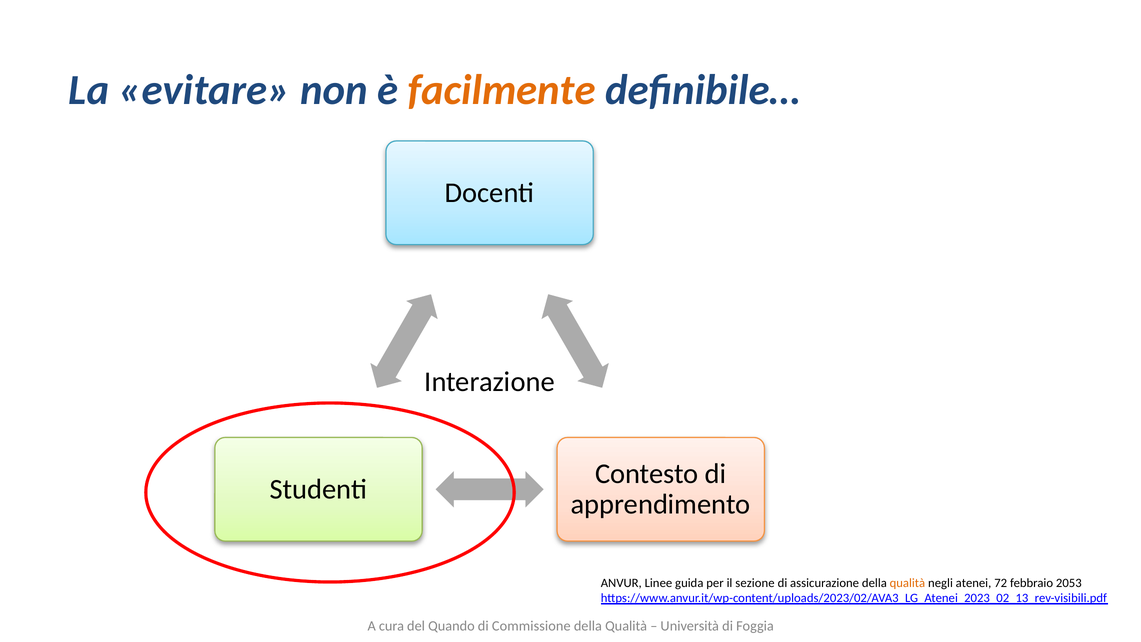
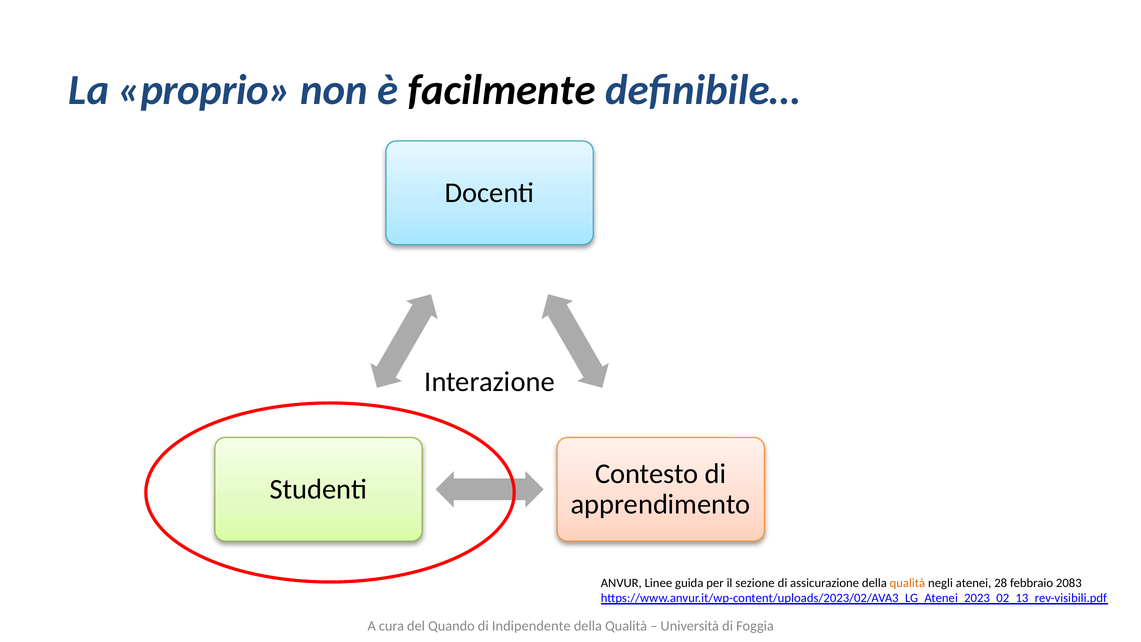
evitare: evitare -> proprio
facilmente colour: orange -> black
72: 72 -> 28
2053: 2053 -> 2083
Commissione: Commissione -> Indipendente
